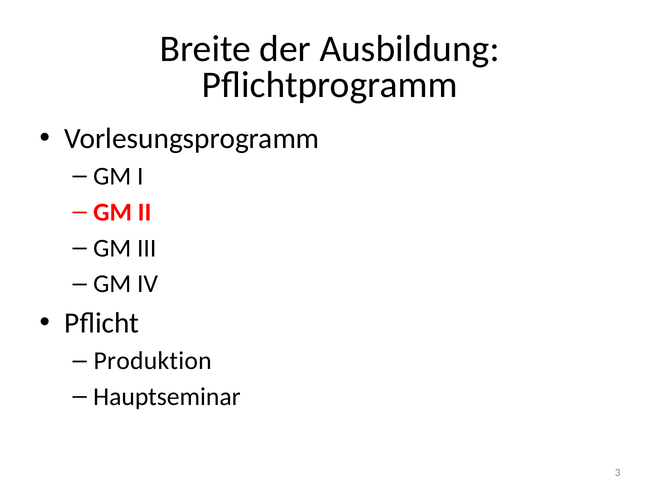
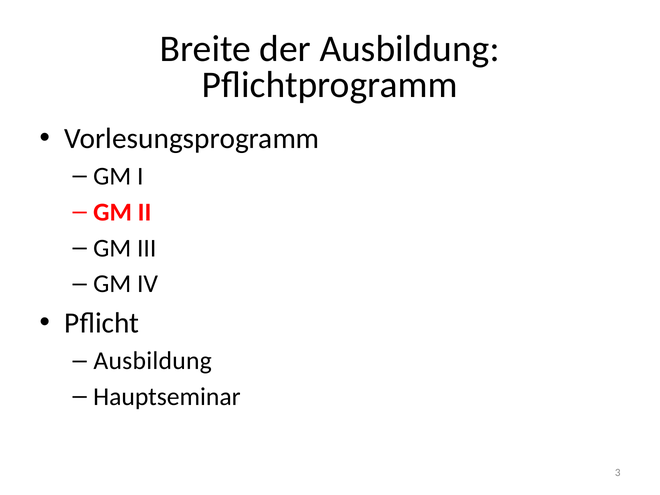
Produktion at (153, 361): Produktion -> Ausbildung
